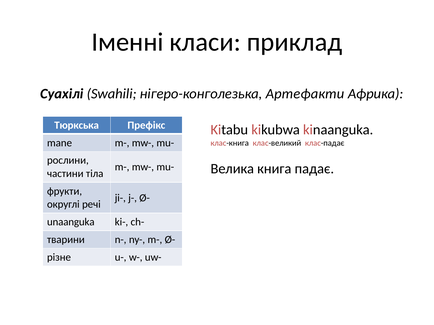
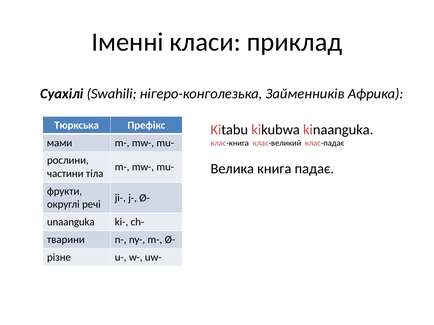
Артефакти: Артефакти -> Займенників
mane: mane -> мами
